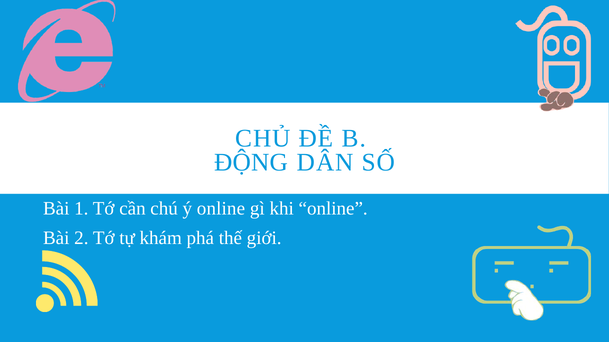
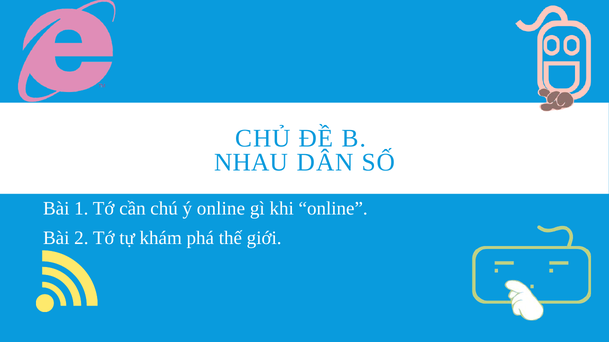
ĐỘNG: ĐỘNG -> NHAU
